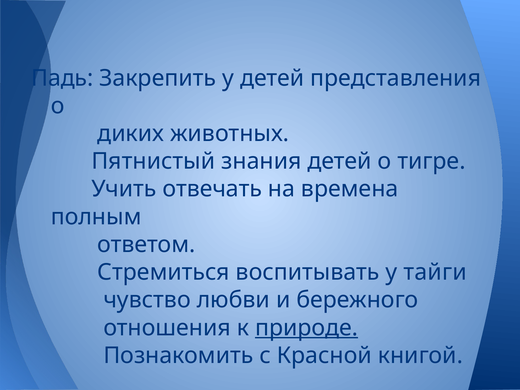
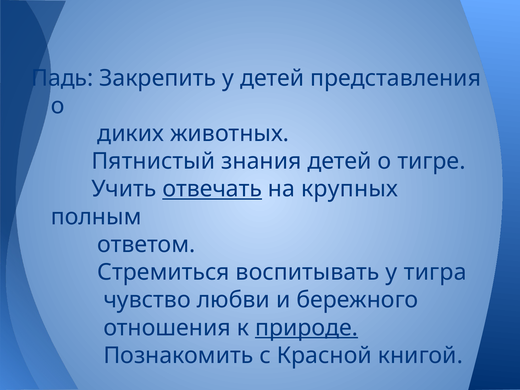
отвечать underline: none -> present
времена: времена -> крупных
тайги: тайги -> тигра
